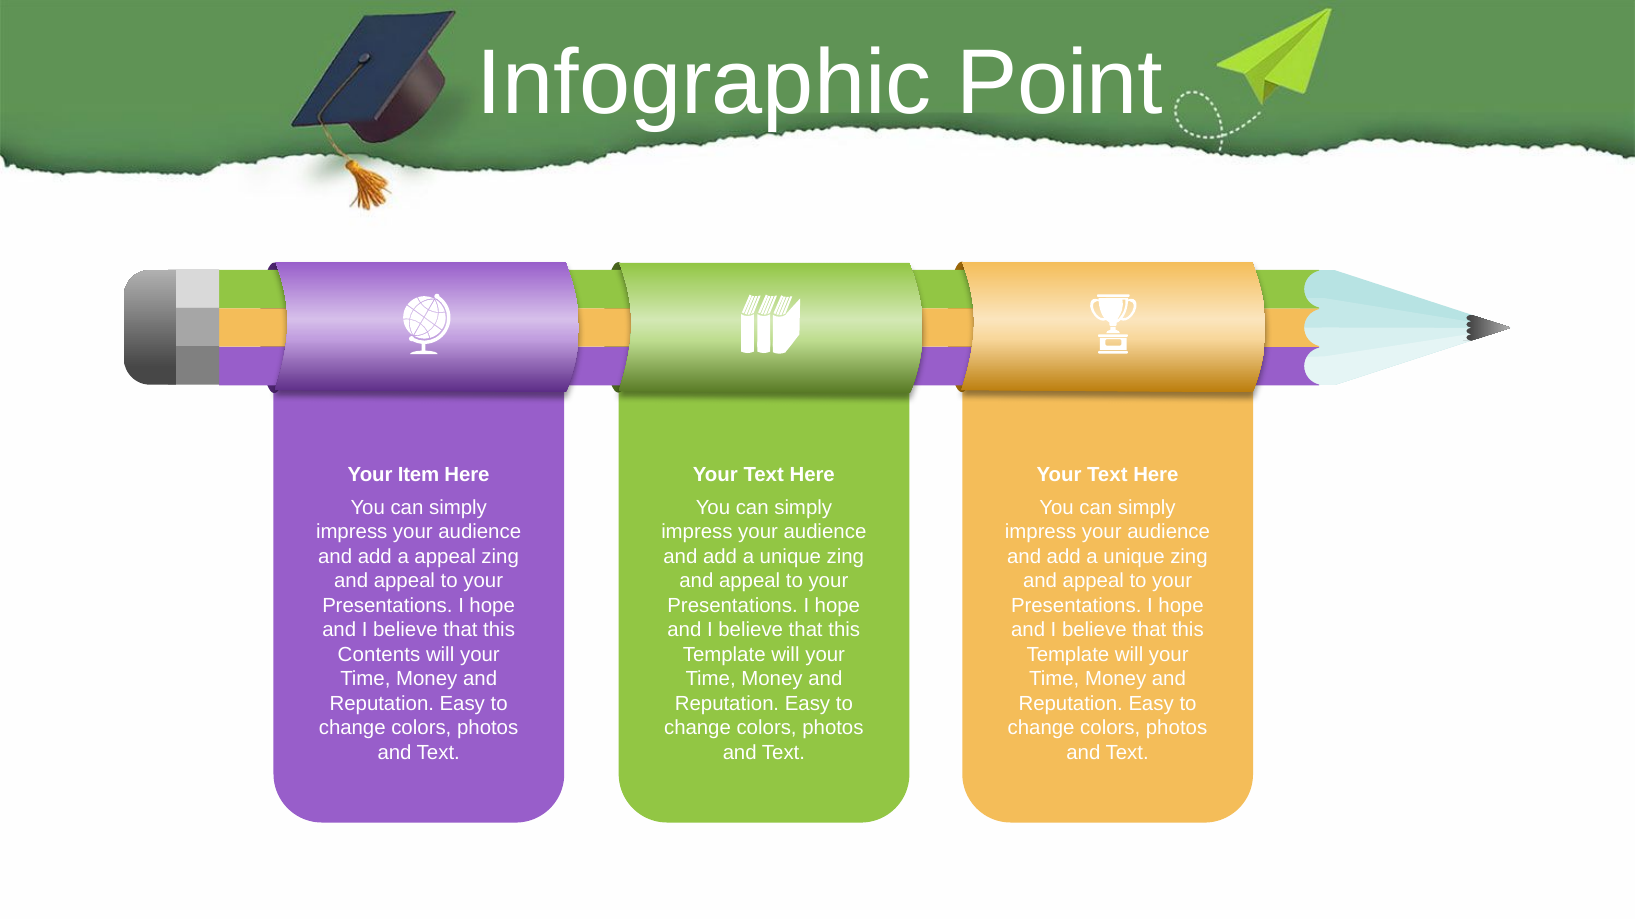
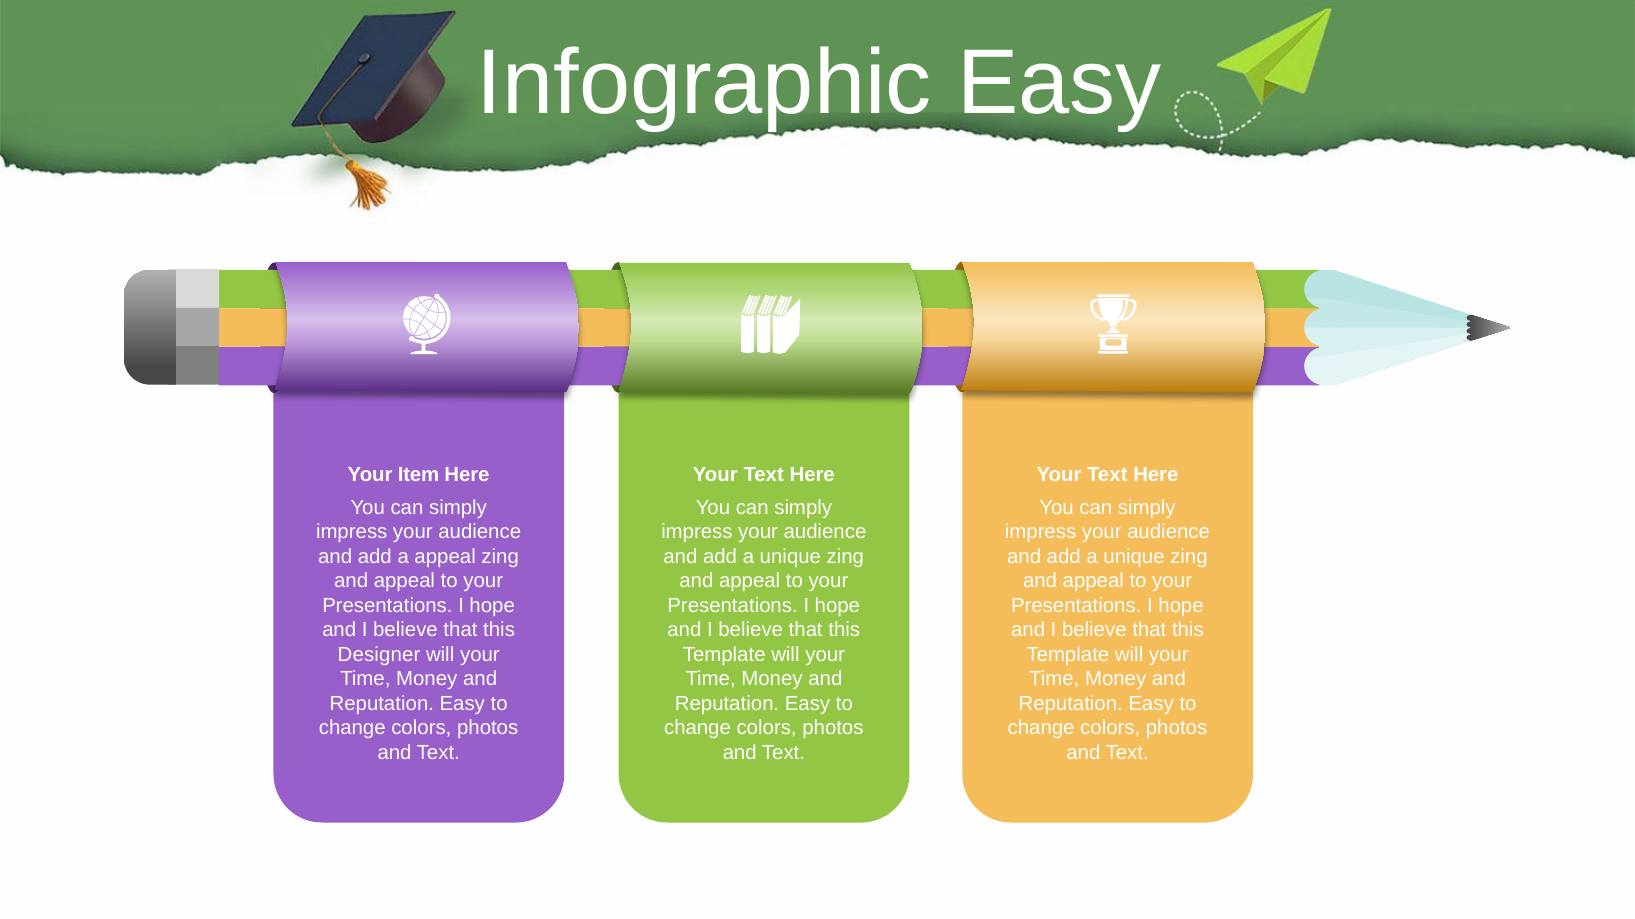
Infographic Point: Point -> Easy
Contents: Contents -> Designer
